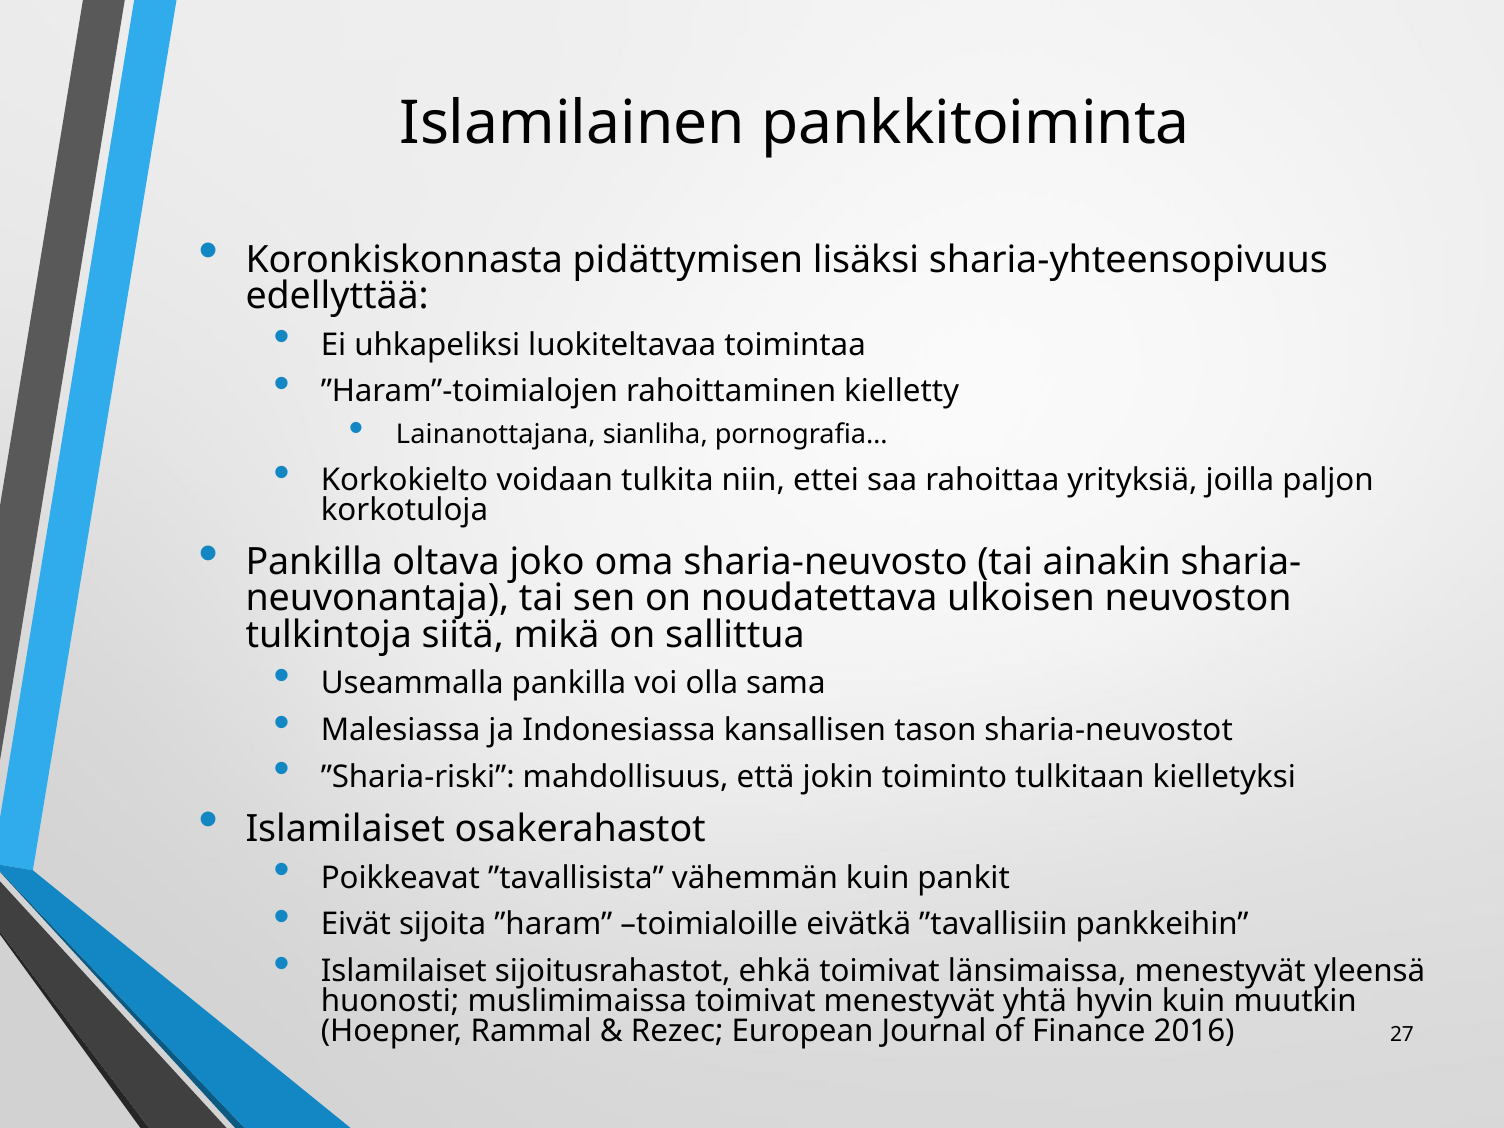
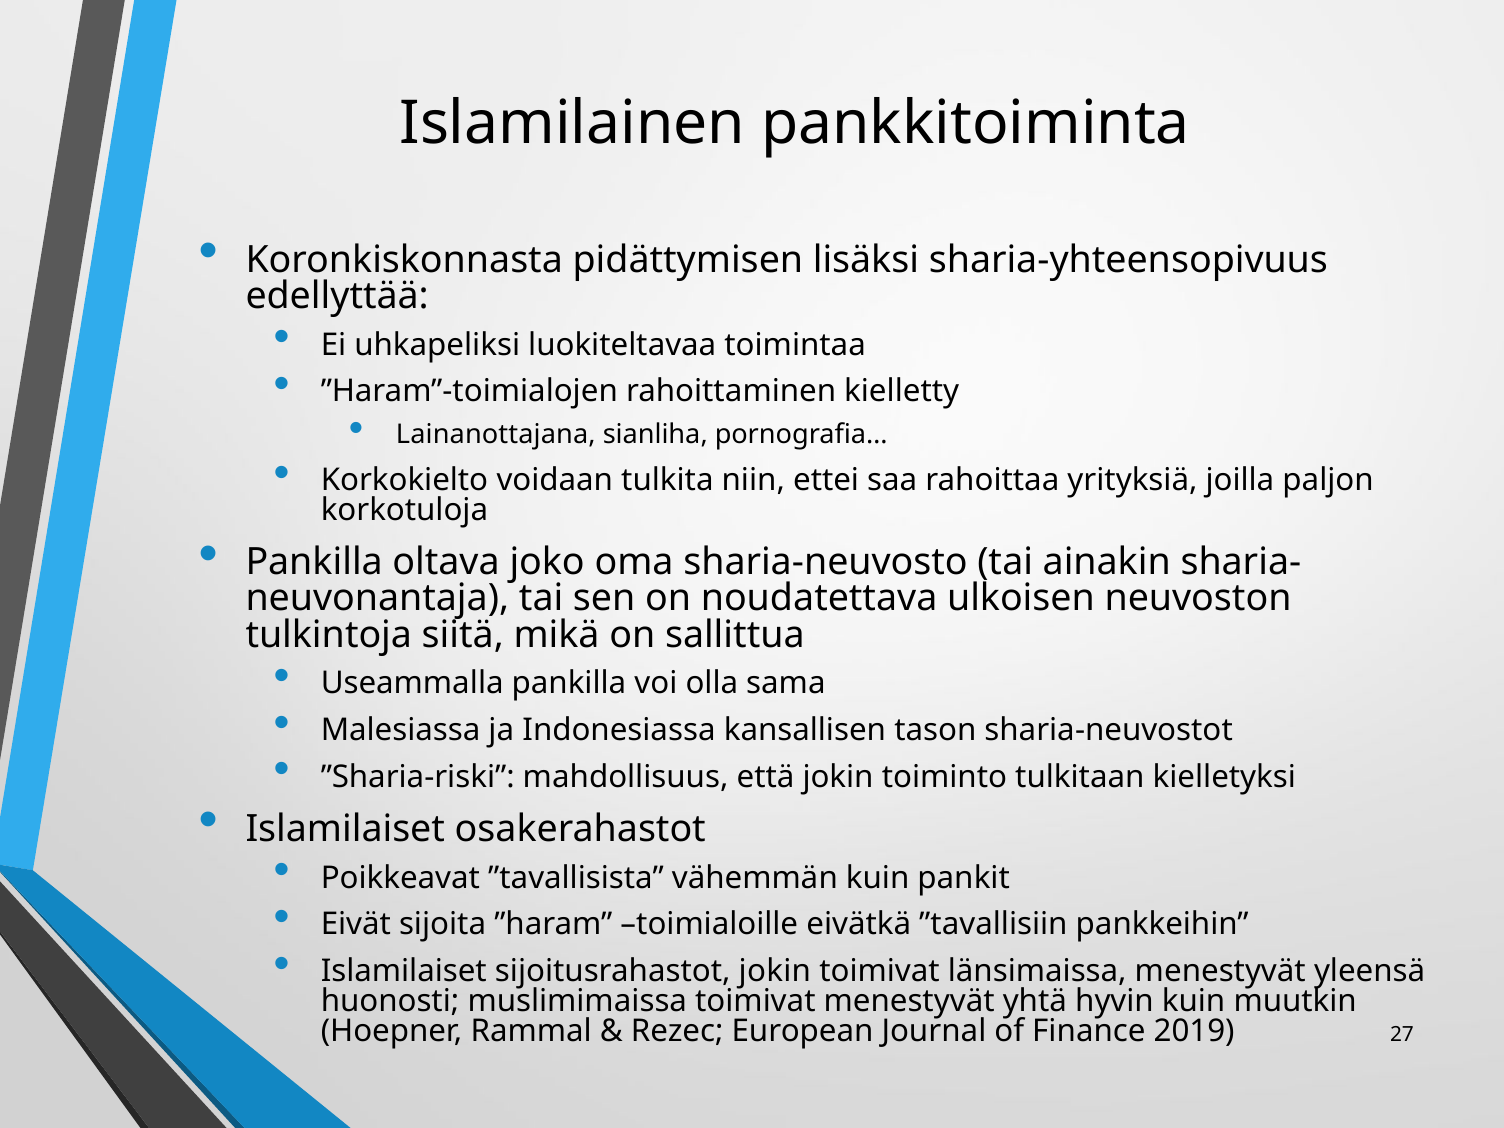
sijoitusrahastot ehkä: ehkä -> jokin
2016: 2016 -> 2019
